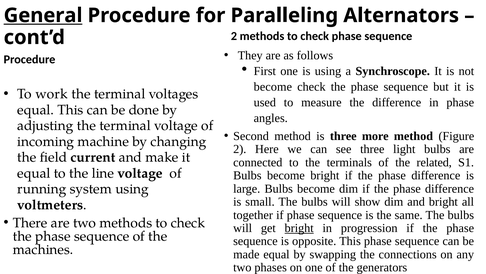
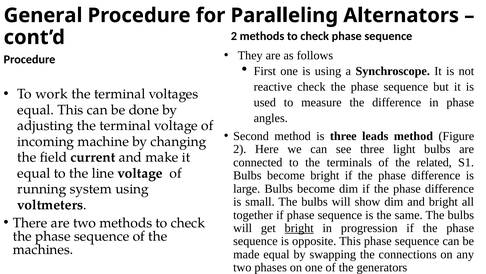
General underline: present -> none
become at (273, 87): become -> reactive
more: more -> leads
